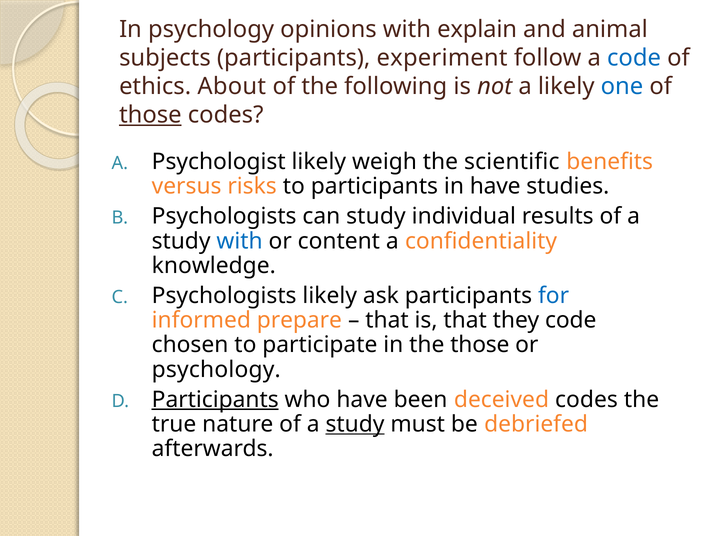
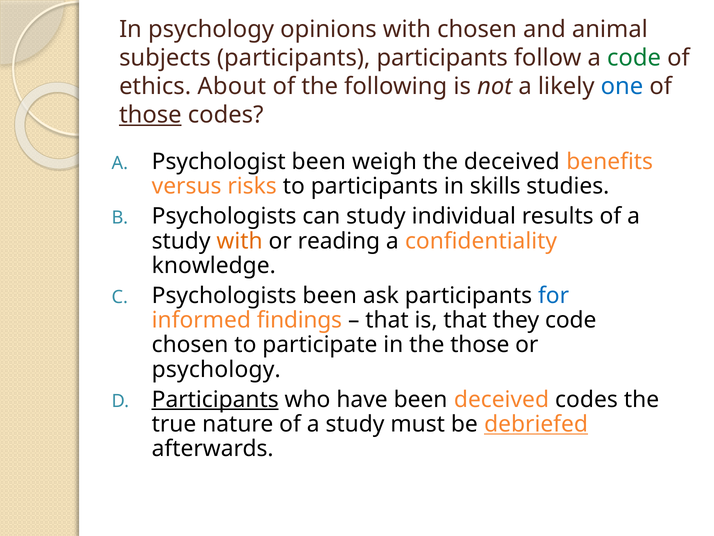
with explain: explain -> chosen
participants experiment: experiment -> participants
code at (634, 58) colour: blue -> green
Psychologist likely: likely -> been
the scientific: scientific -> deceived
in have: have -> skills
with at (240, 241) colour: blue -> orange
content: content -> reading
Psychologists likely: likely -> been
prepare: prepare -> findings
study at (355, 424) underline: present -> none
debriefed underline: none -> present
